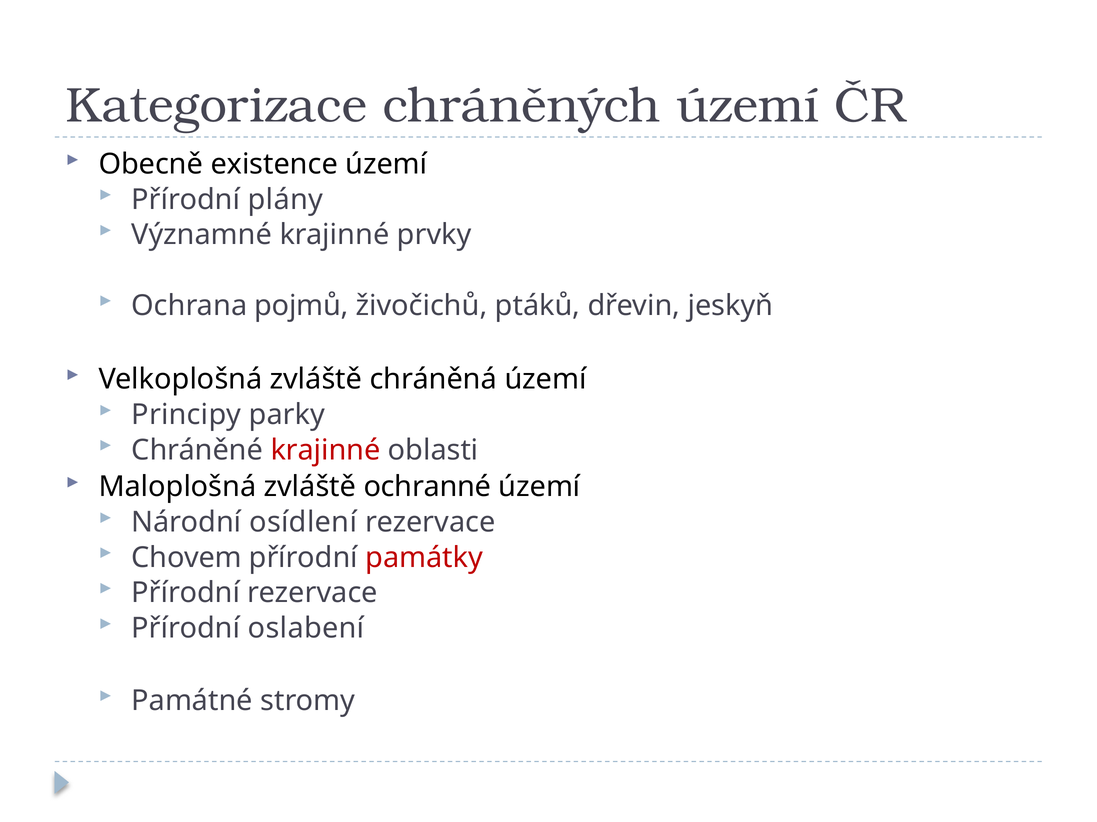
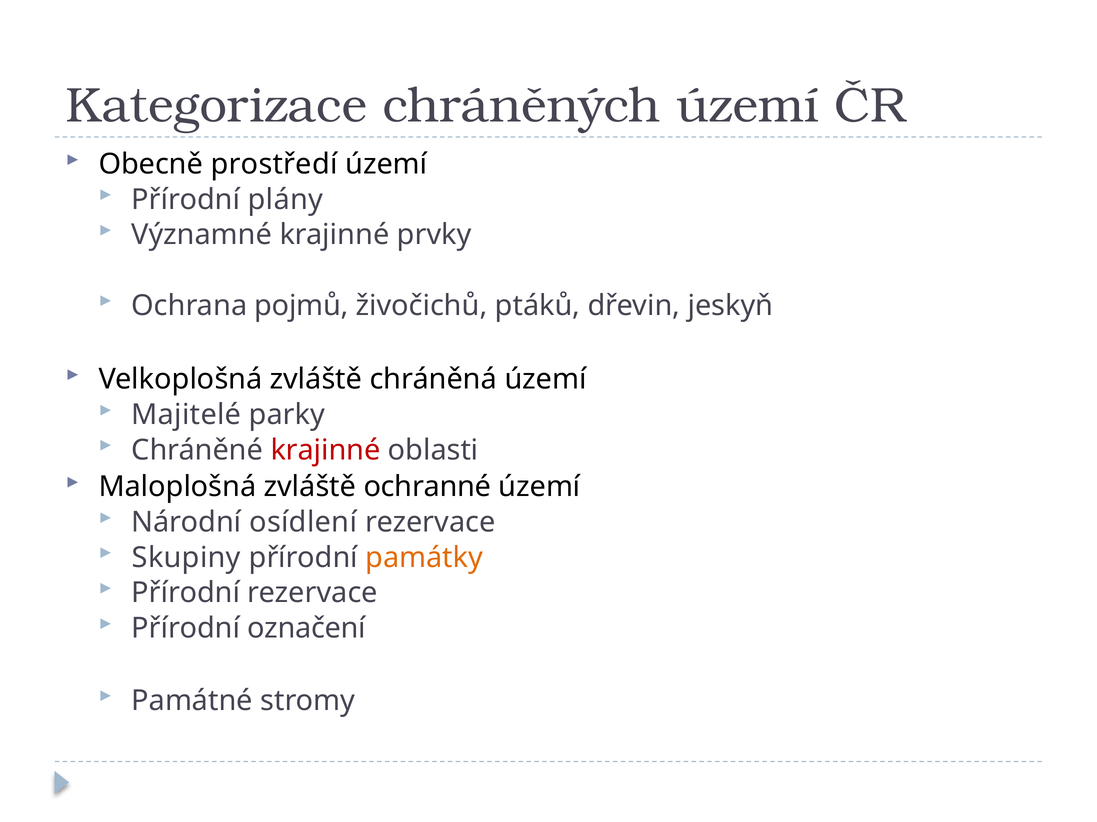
existence: existence -> prostředí
Principy: Principy -> Majitelé
Chovem: Chovem -> Skupiny
památky colour: red -> orange
oslabení: oslabení -> označení
